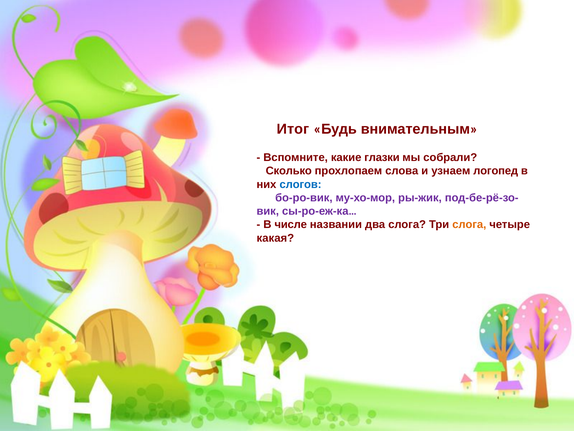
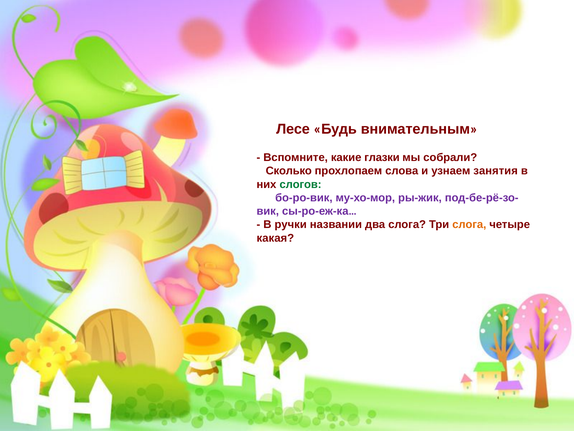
Итог: Итог -> Лесе
логопед: логопед -> занятия
слогов colour: blue -> green
числе: числе -> ручки
